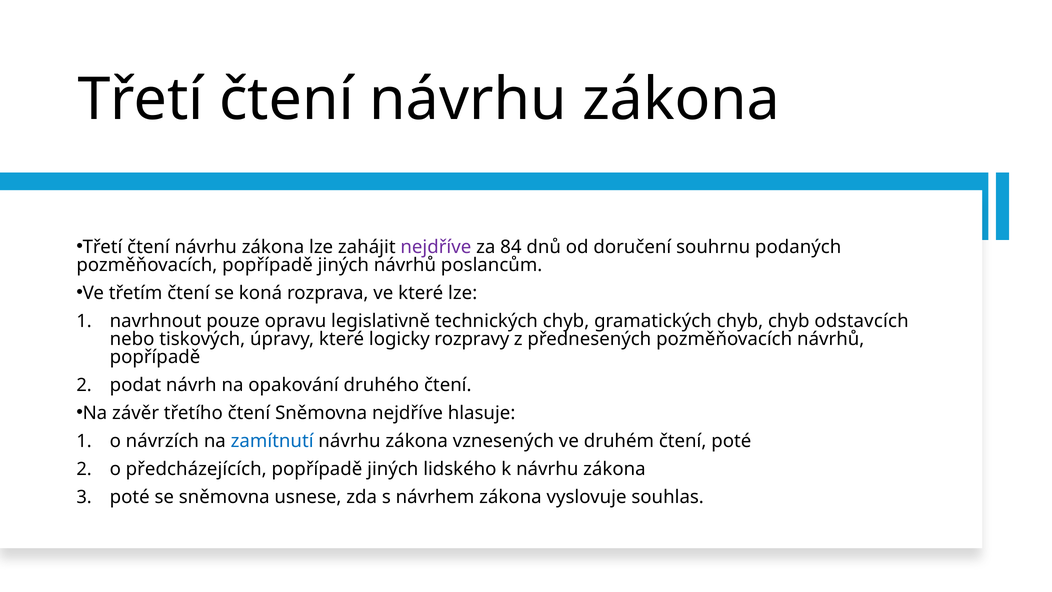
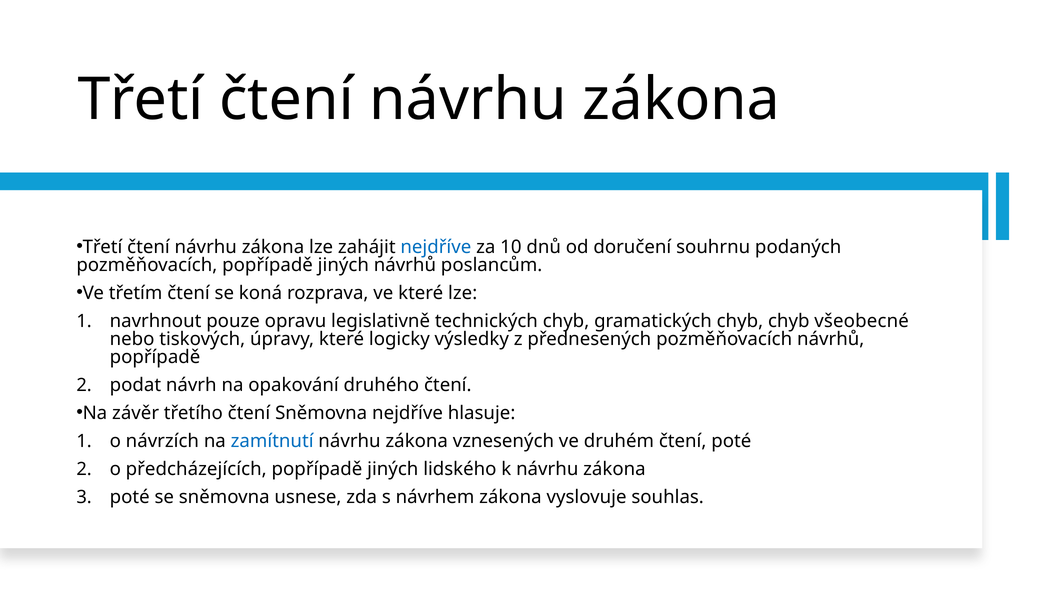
nejdříve at (436, 247) colour: purple -> blue
84: 84 -> 10
odstavcích: odstavcích -> všeobecné
rozpravy: rozpravy -> výsledky
